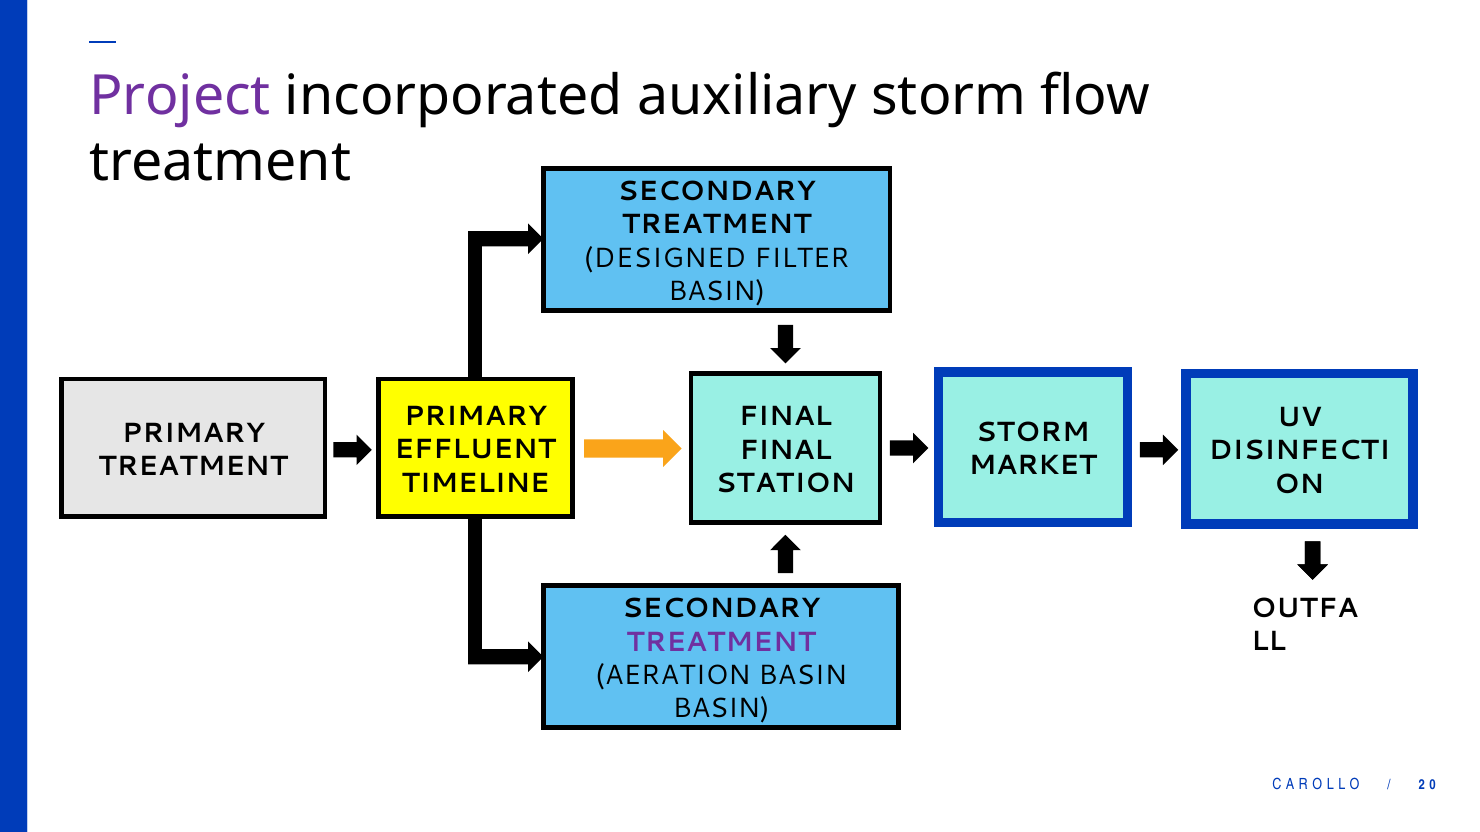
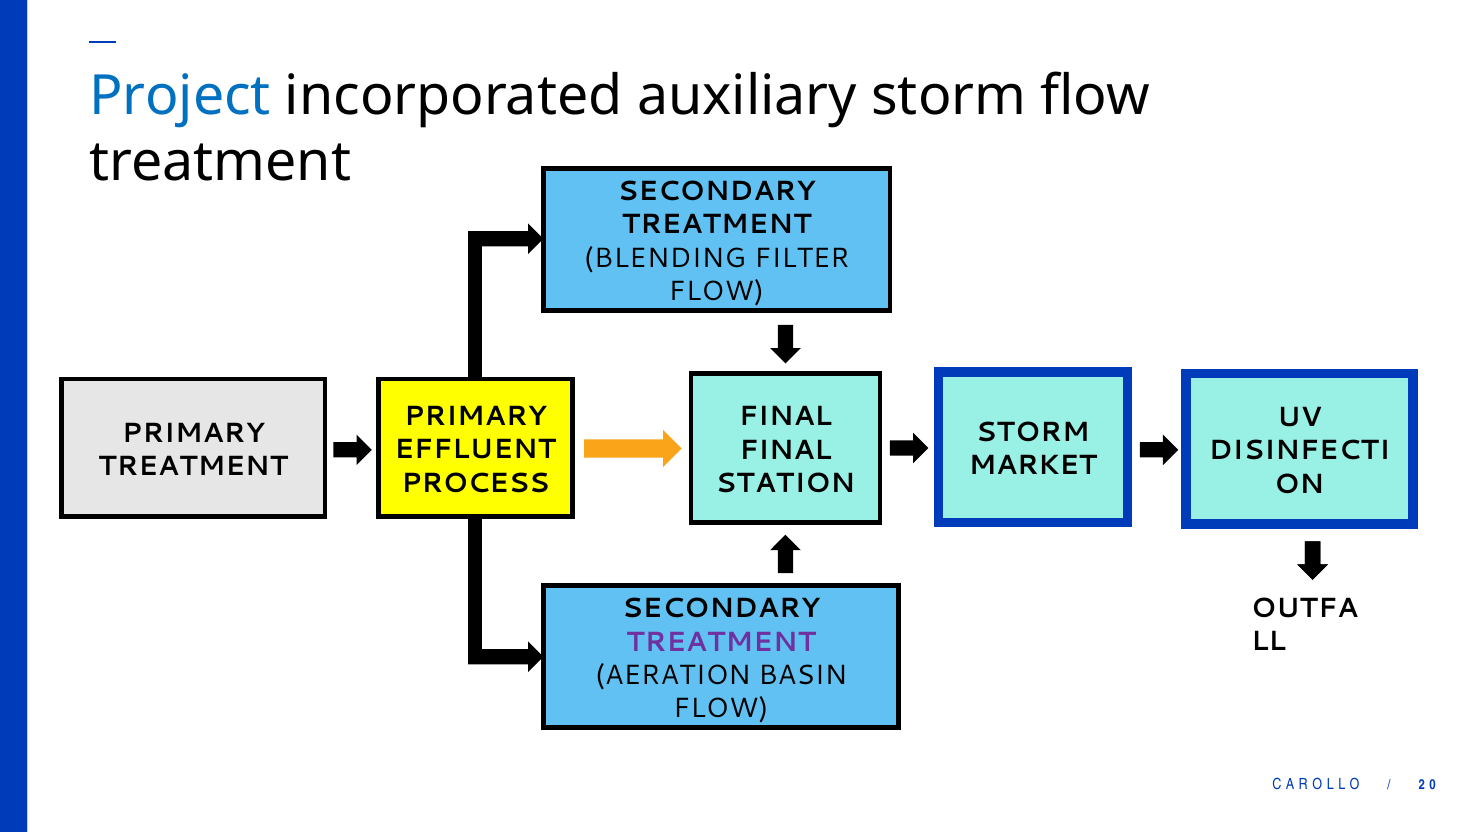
Project colour: purple -> blue
DESIGNED: DESIGNED -> BLENDING
BASIN at (717, 291): BASIN -> FLOW
TIMELINE: TIMELINE -> PROCESS
BASIN at (721, 709): BASIN -> FLOW
